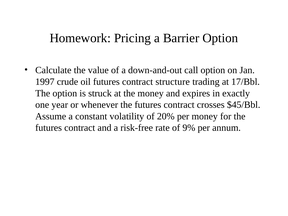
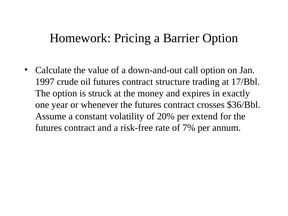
$45/Bbl: $45/Bbl -> $36/Bbl
per money: money -> extend
9%: 9% -> 7%
